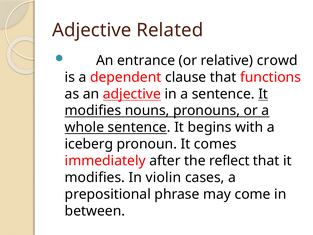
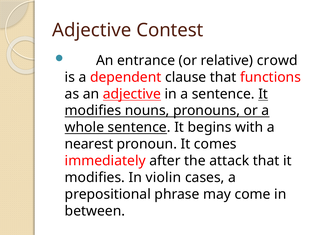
Related: Related -> Contest
iceberg: iceberg -> nearest
reflect: reflect -> attack
